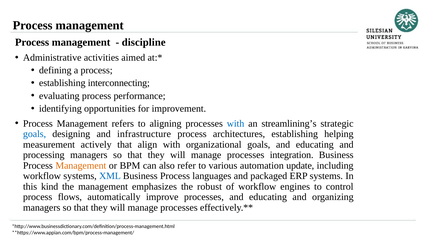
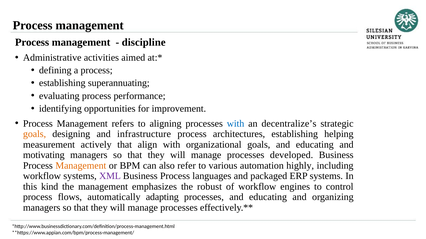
interconnecting: interconnecting -> superannuating
streamlining’s: streamlining’s -> decentralize’s
goals at (35, 134) colour: blue -> orange
processing: processing -> motivating
integration: integration -> developed
update: update -> highly
XML colour: blue -> purple
improve: improve -> adapting
